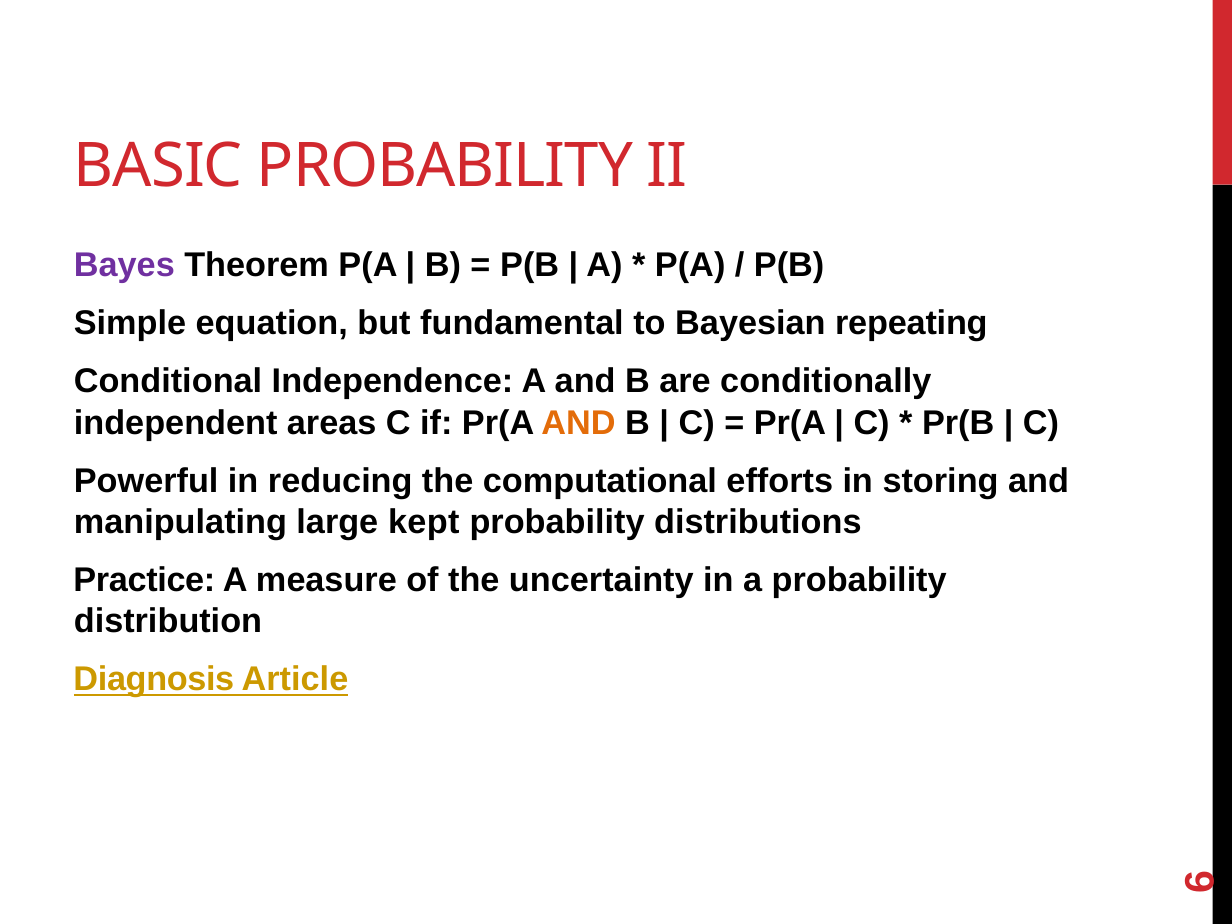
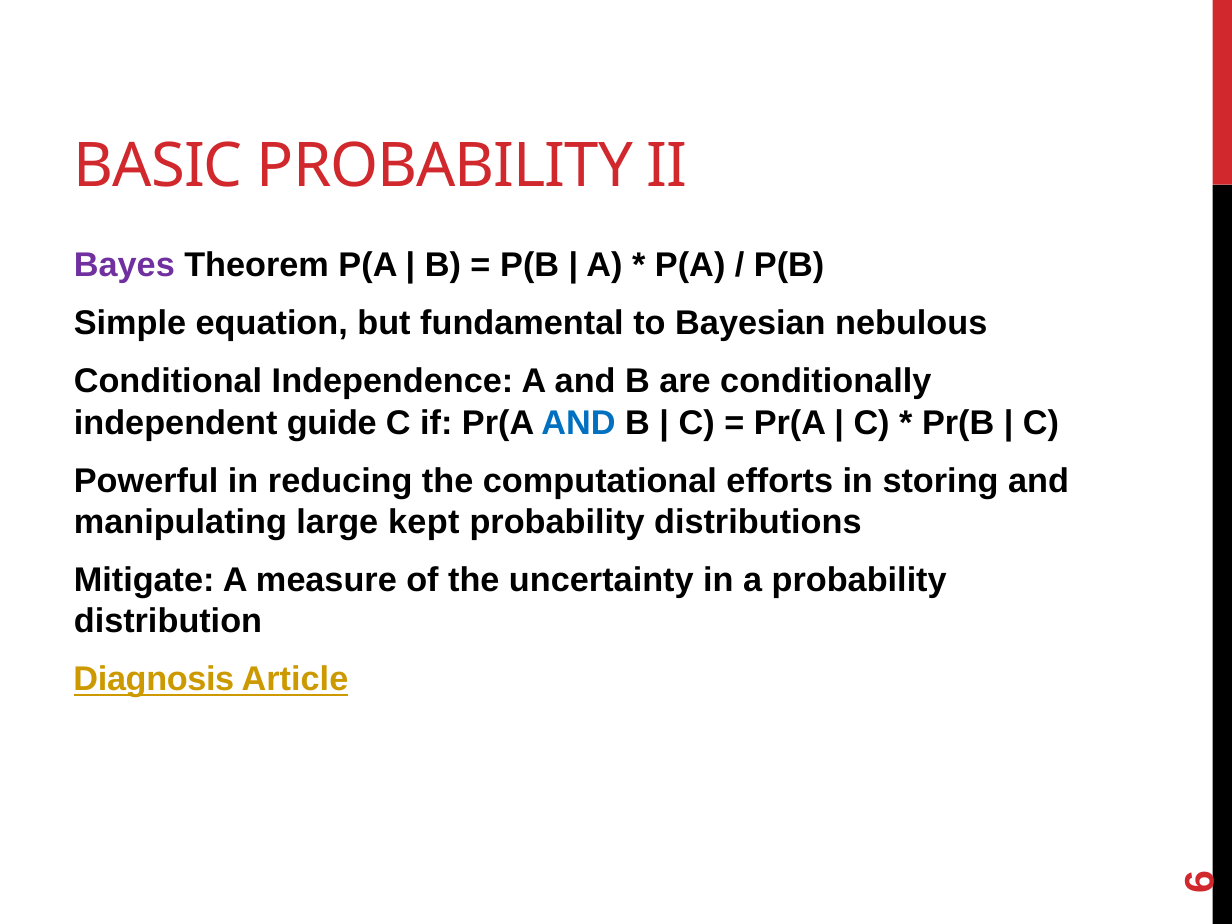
repeating: repeating -> nebulous
areas: areas -> guide
AND at (578, 423) colour: orange -> blue
Practice: Practice -> Mitigate
